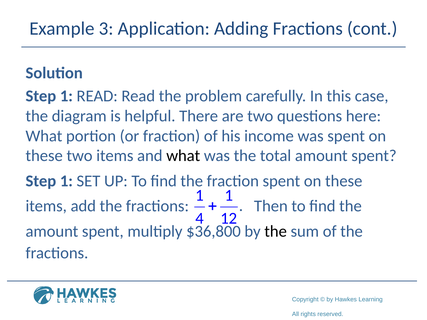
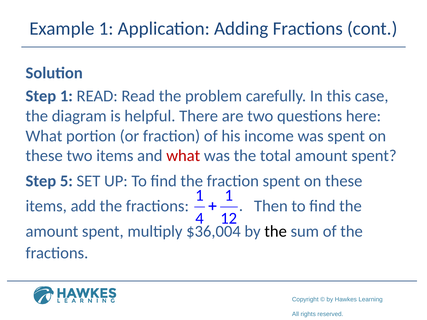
Example 3: 3 -> 1
what at (183, 156) colour: black -> red
1 at (66, 181): 1 -> 5
$36,800: $36,800 -> $36,004
